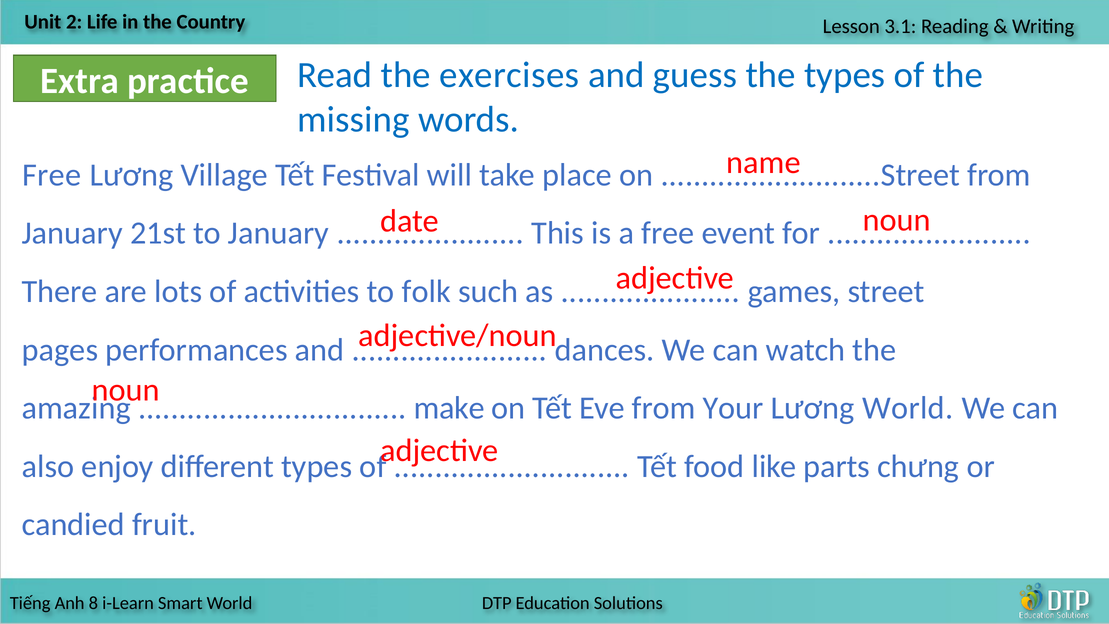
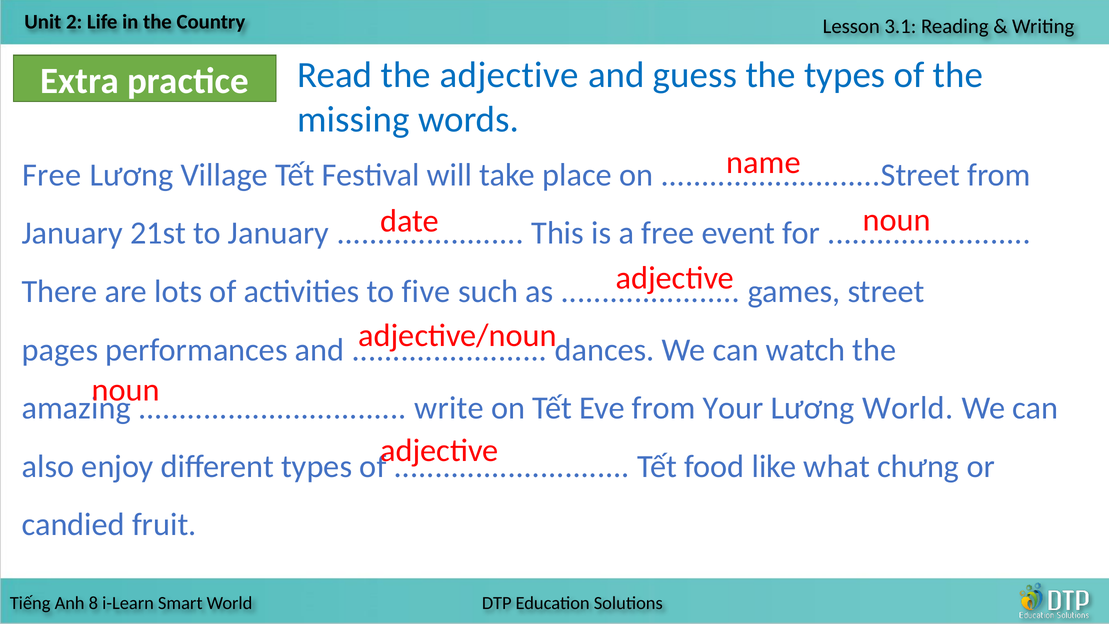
the exercises: exercises -> adjective
folk: folk -> five
make: make -> write
parts: parts -> what
